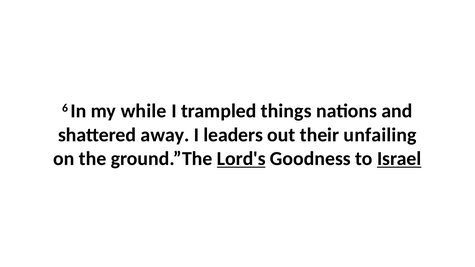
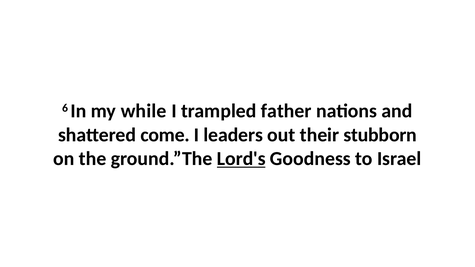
things: things -> father
away: away -> come
unfailing: unfailing -> stubborn
Israel underline: present -> none
